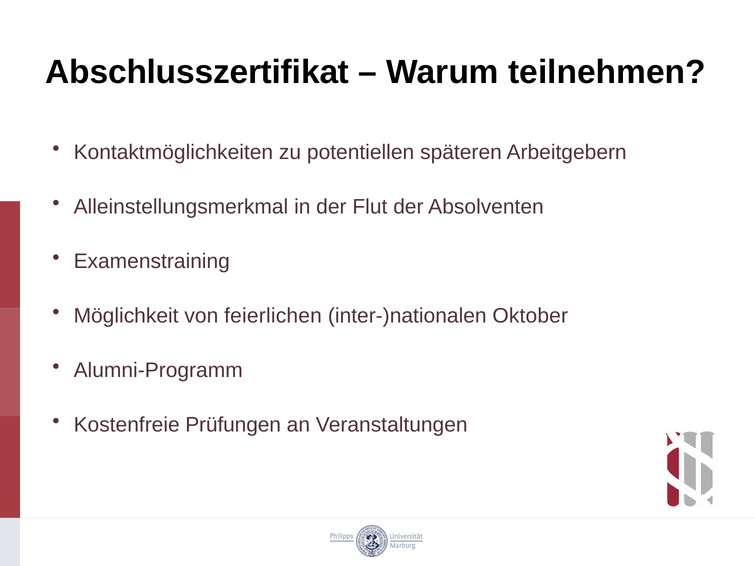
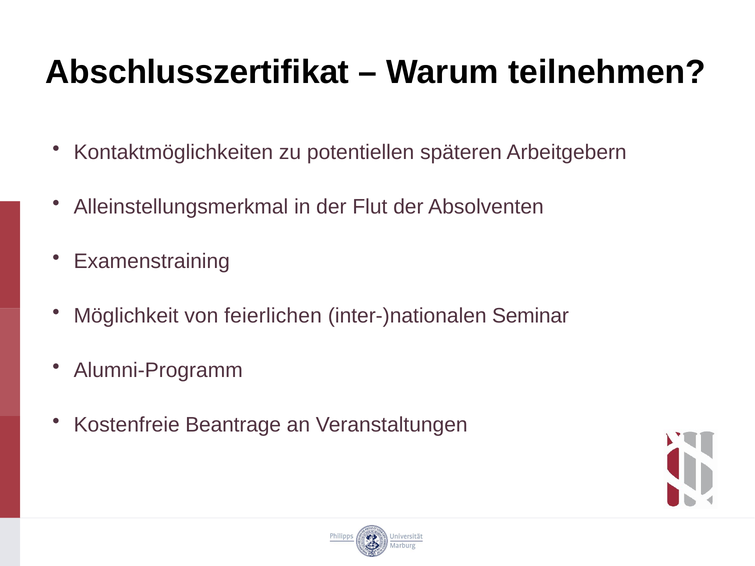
Oktober: Oktober -> Seminar
Prüfungen: Prüfungen -> Beantrage
